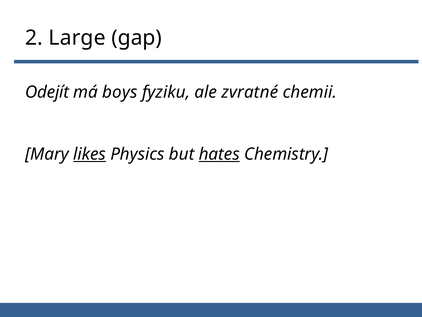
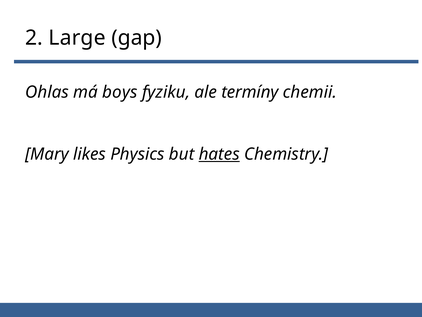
Odejít: Odejít -> Ohlas
zvratné: zvratné -> termíny
likes underline: present -> none
